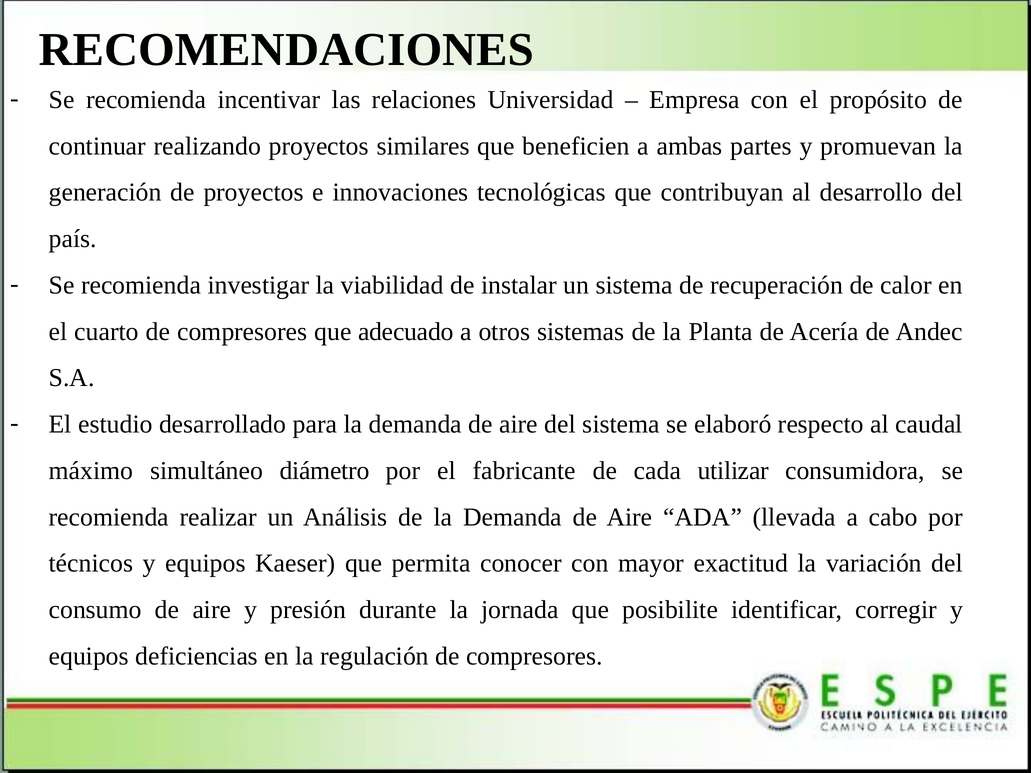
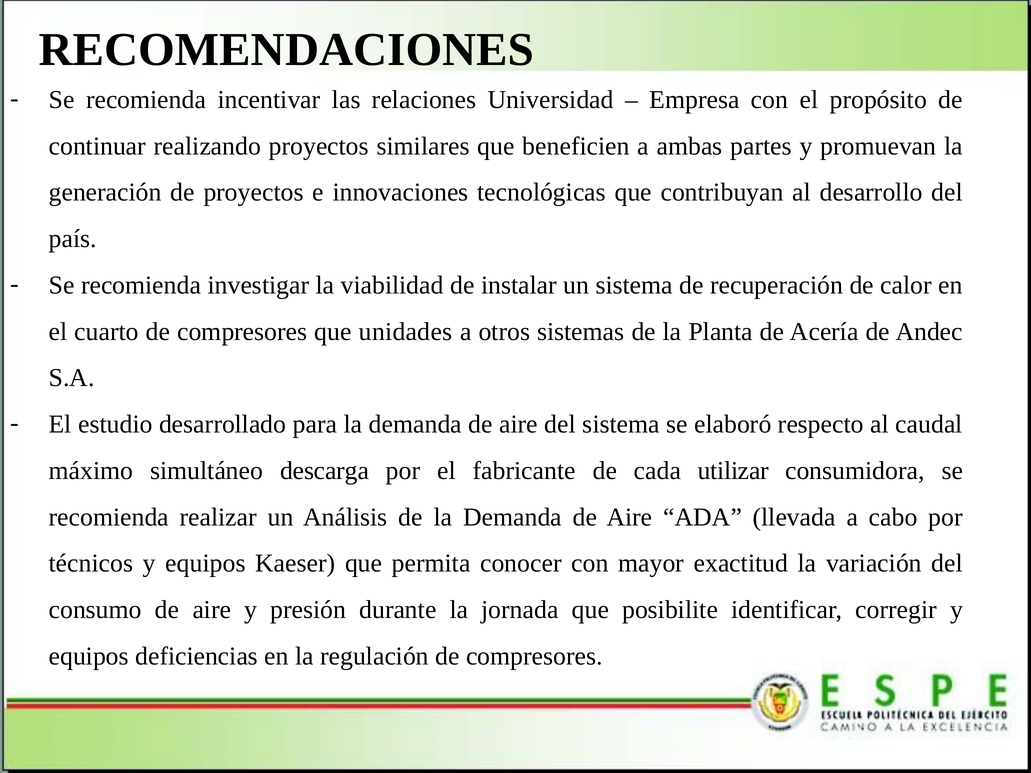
adecuado: adecuado -> unidades
diámetro: diámetro -> descarga
